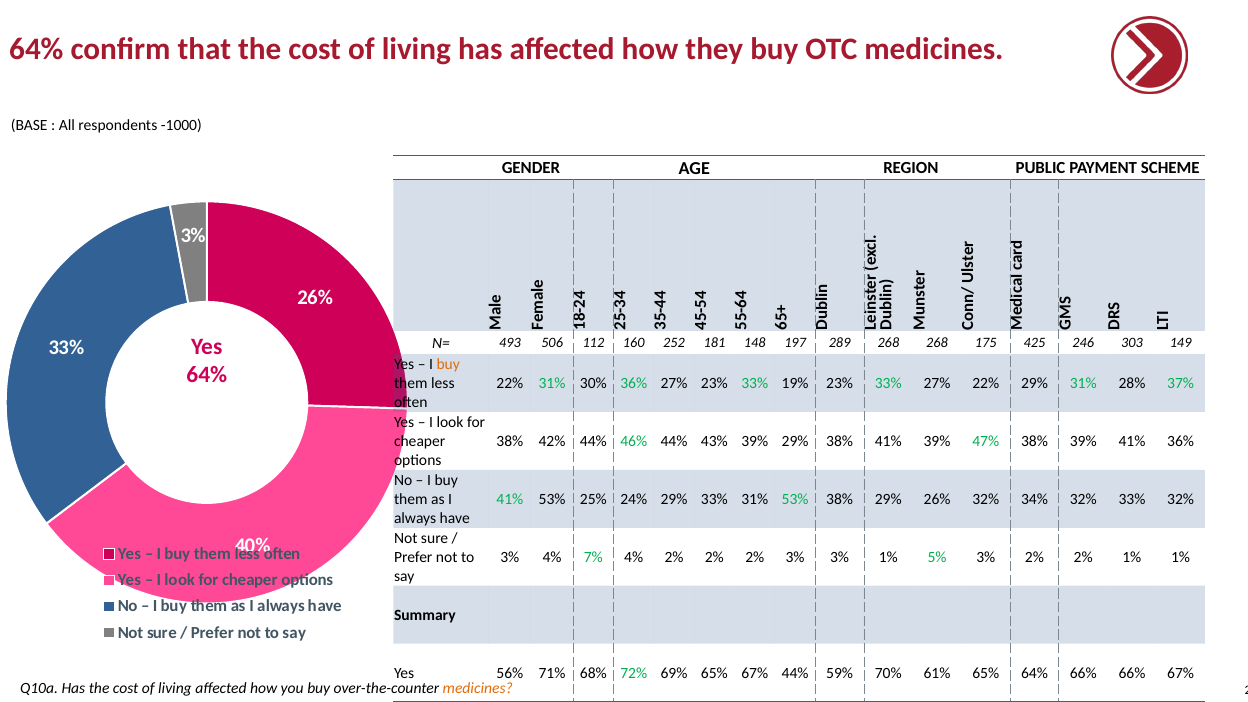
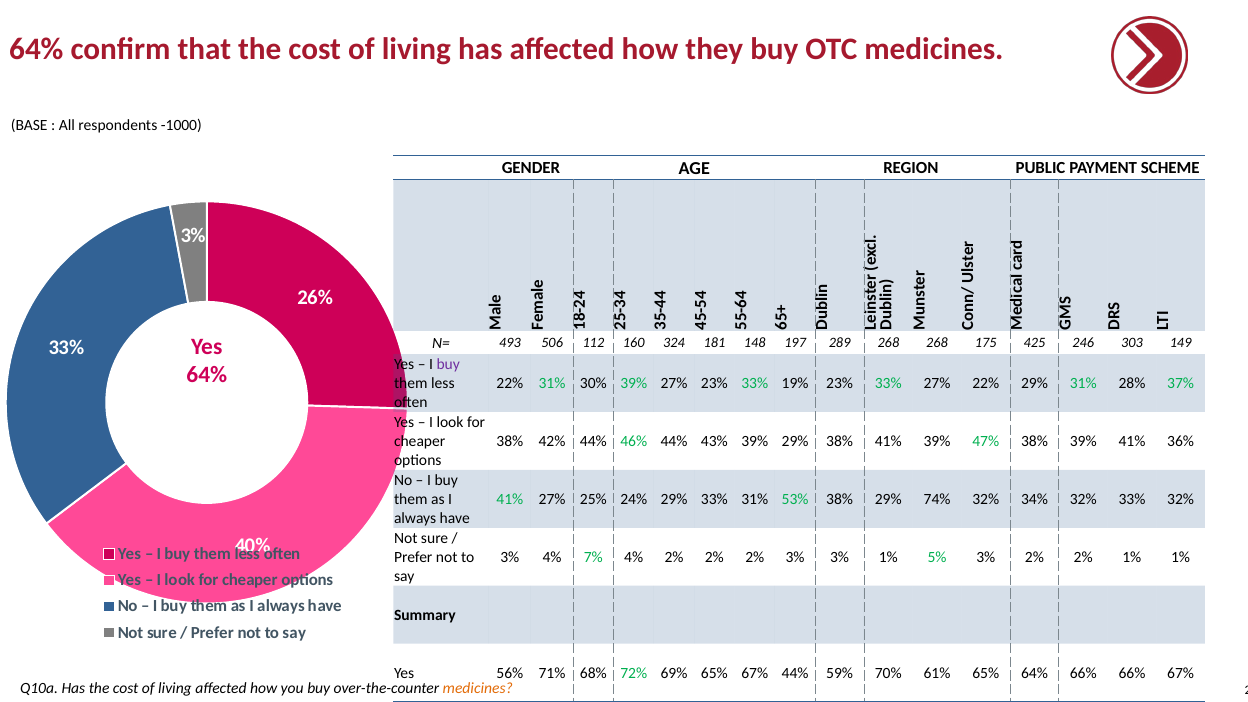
252: 252 -> 324
buy at (448, 364) colour: orange -> purple
30% 36%: 36% -> 39%
41% 53%: 53% -> 27%
29% 26%: 26% -> 74%
